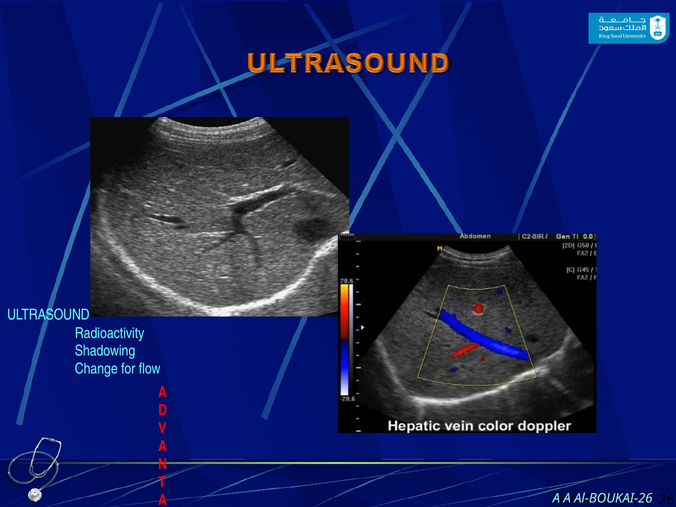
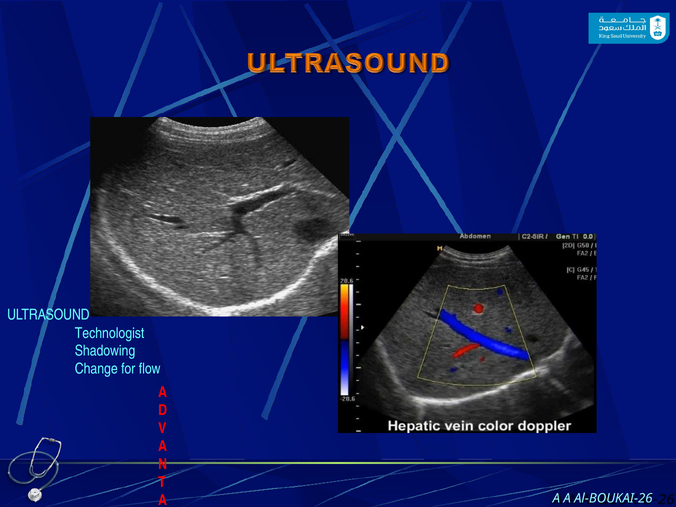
Radioactivity: Radioactivity -> Technologist
